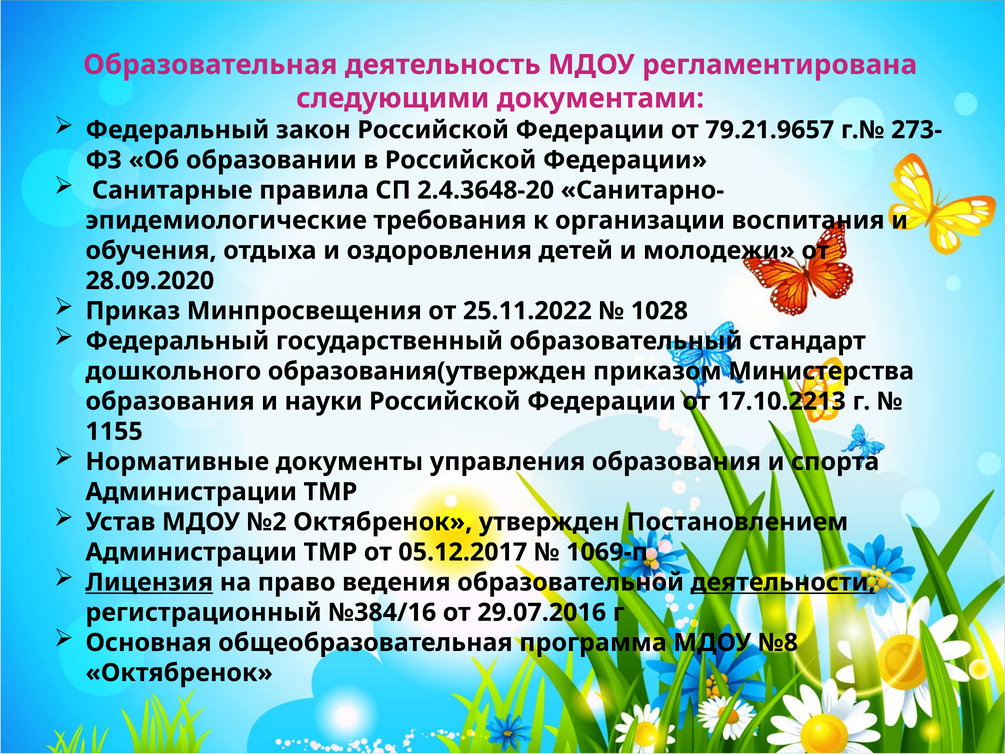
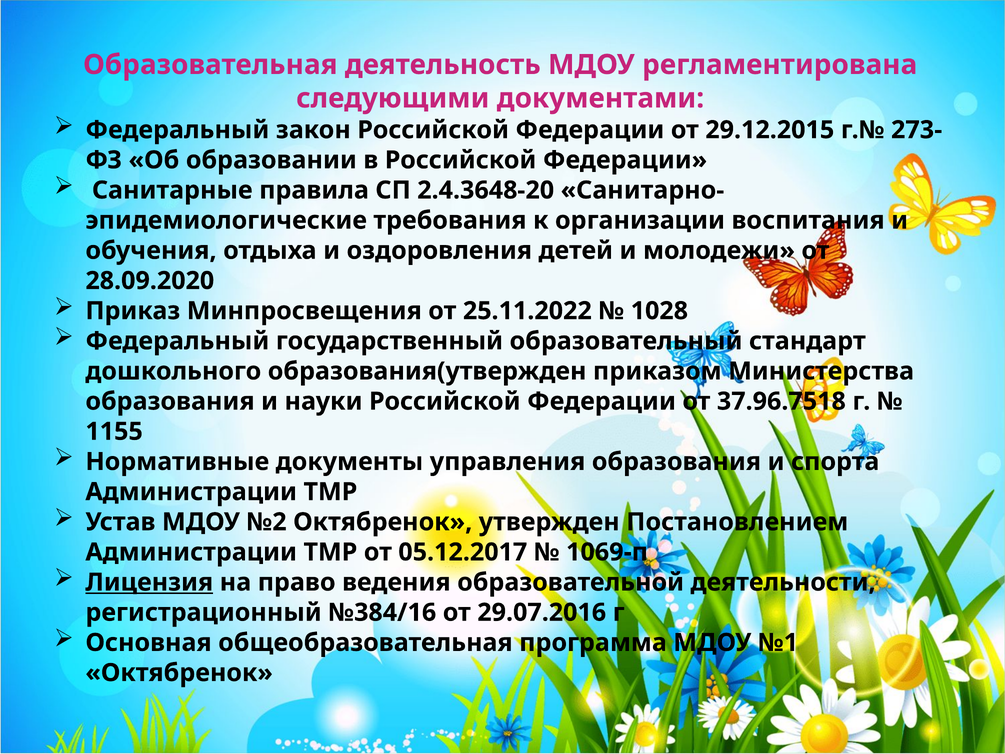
79.21.9657: 79.21.9657 -> 29.12.2015
17.10.2213: 17.10.2213 -> 37.96.7518
деятельности underline: present -> none
№8: №8 -> №1
